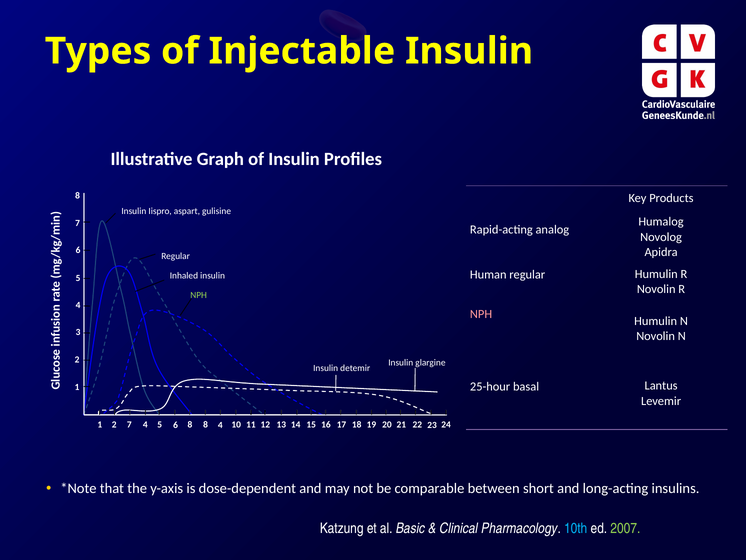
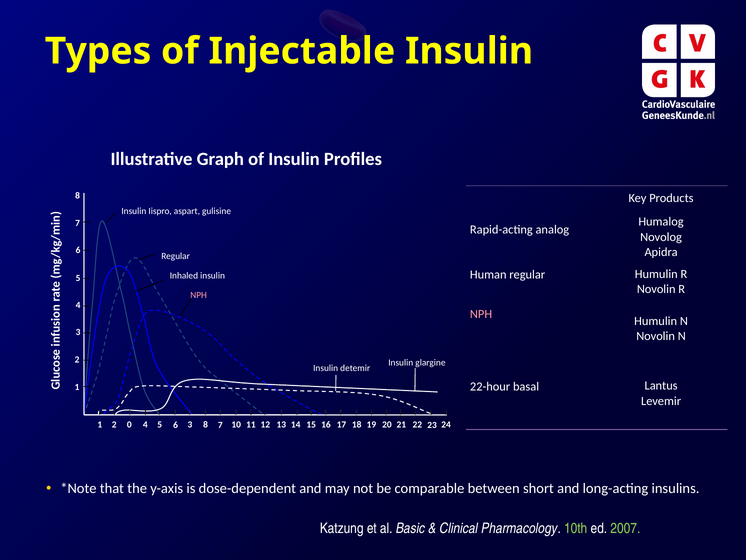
NPH at (199, 295) colour: light green -> pink
25-hour: 25-hour -> 22-hour
1 7: 7 -> 0
4 8: 8 -> 3
8 4: 4 -> 7
10th colour: light blue -> light green
